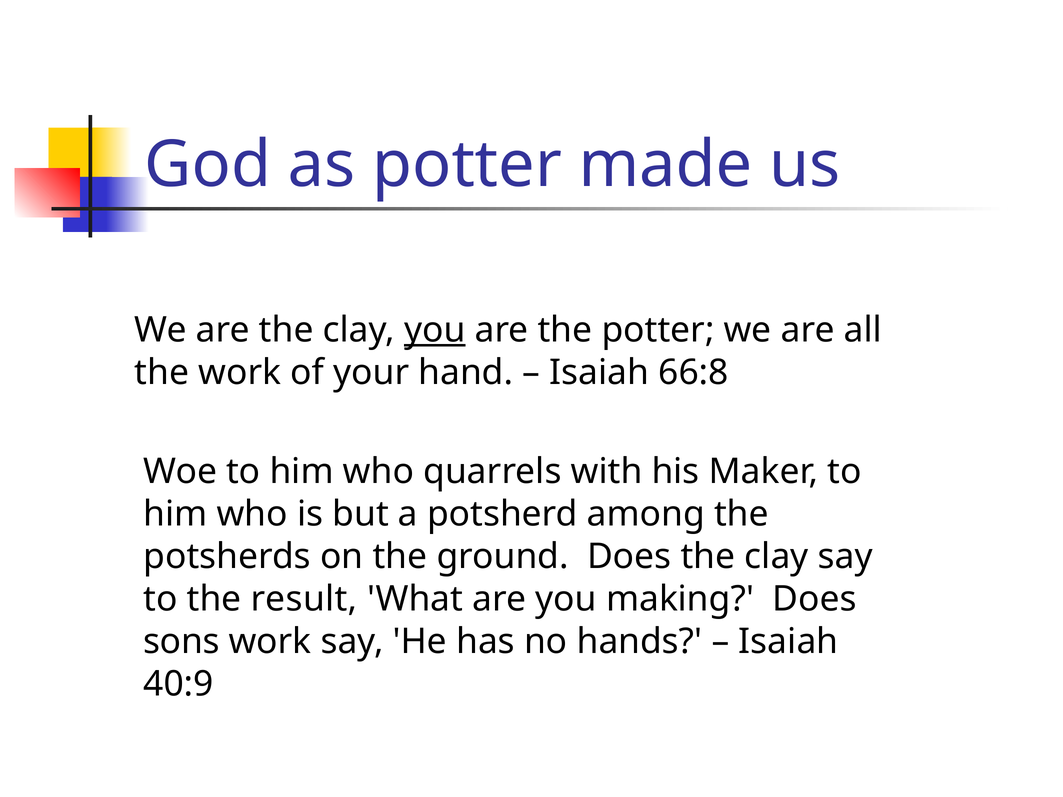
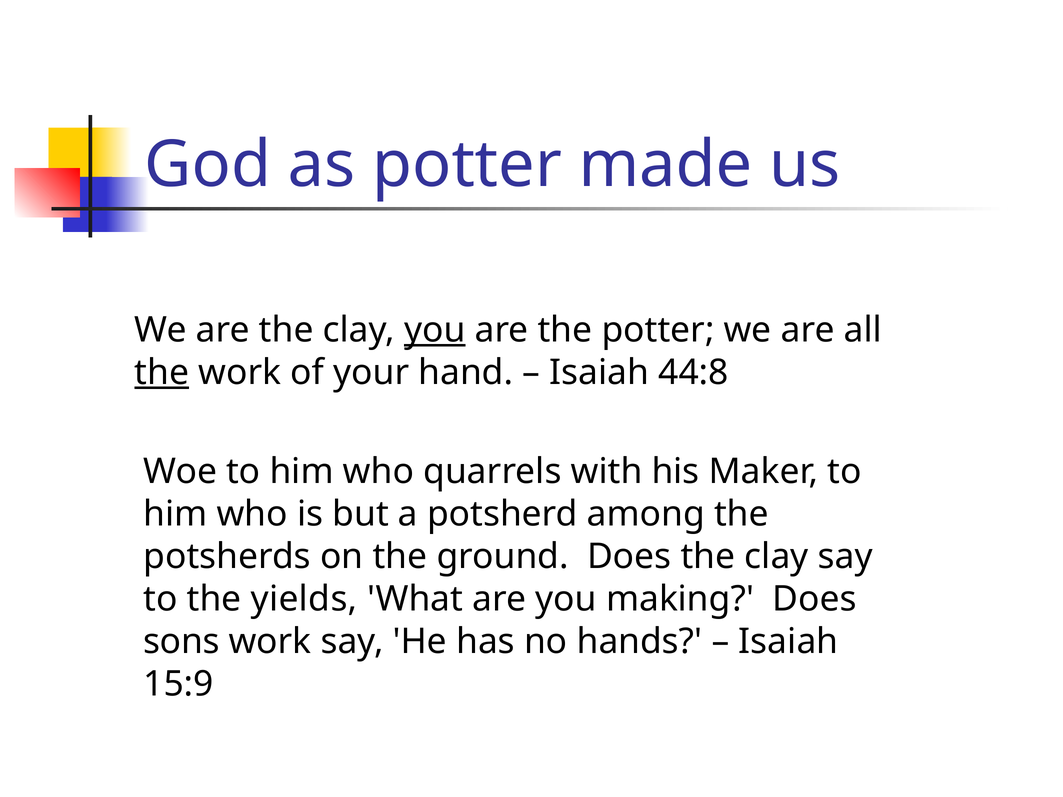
the at (162, 373) underline: none -> present
66:8: 66:8 -> 44:8
result: result -> yields
40:9: 40:9 -> 15:9
